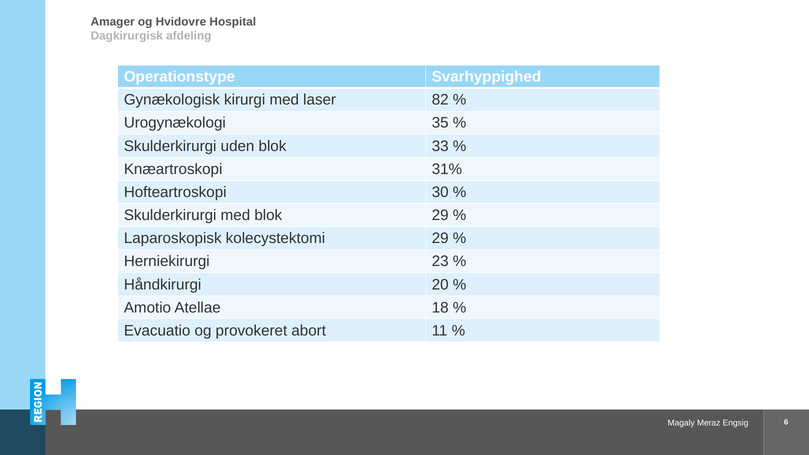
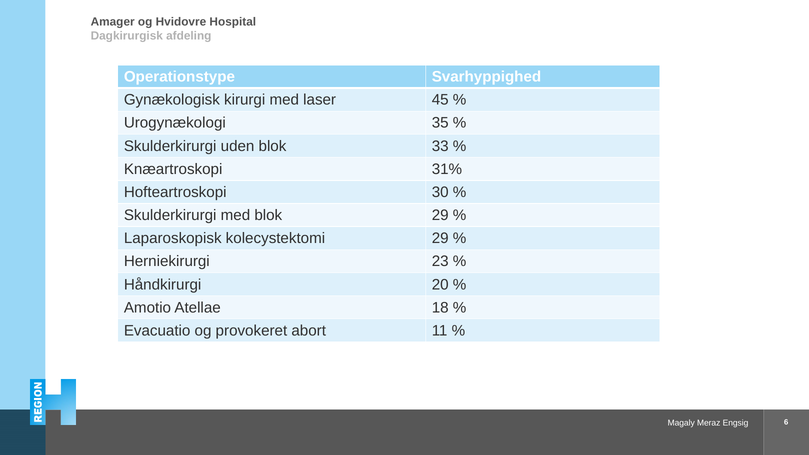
82: 82 -> 45
